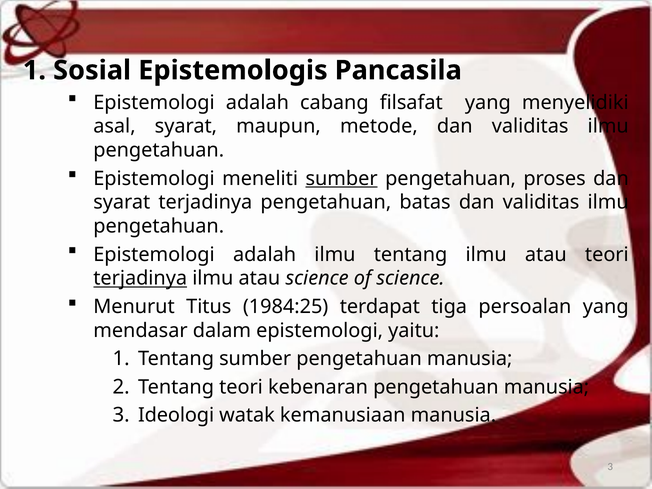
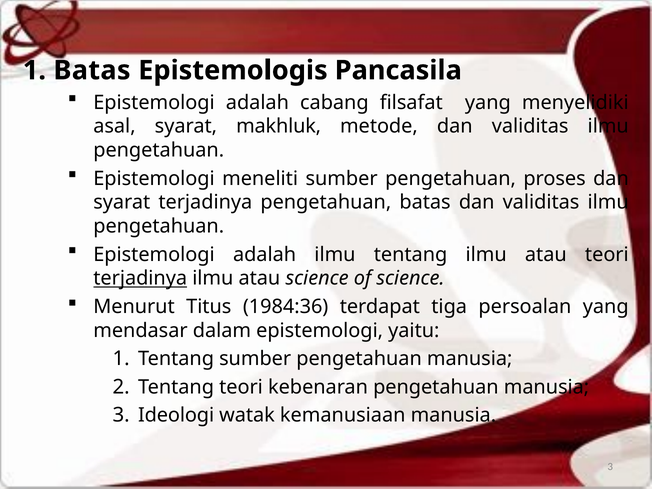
1 Sosial: Sosial -> Batas
maupun: maupun -> makhluk
sumber at (342, 178) underline: present -> none
1984:25: 1984:25 -> 1984:36
